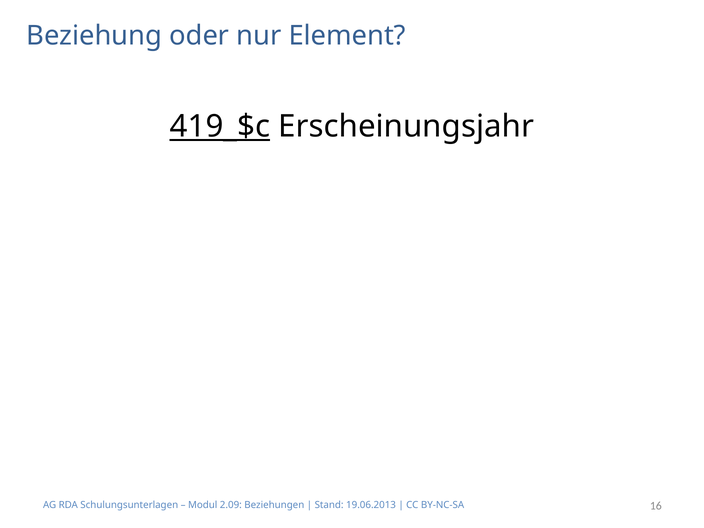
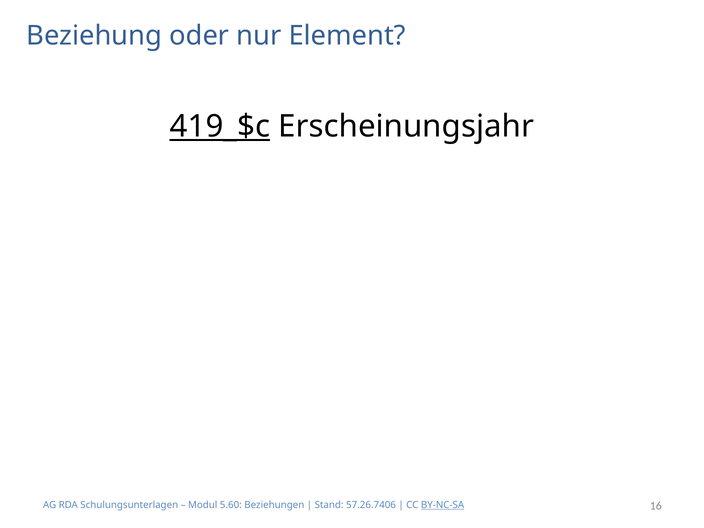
2.09: 2.09 -> 5.60
19.06.2013: 19.06.2013 -> 57.26.7406
BY-NC-SA underline: none -> present
